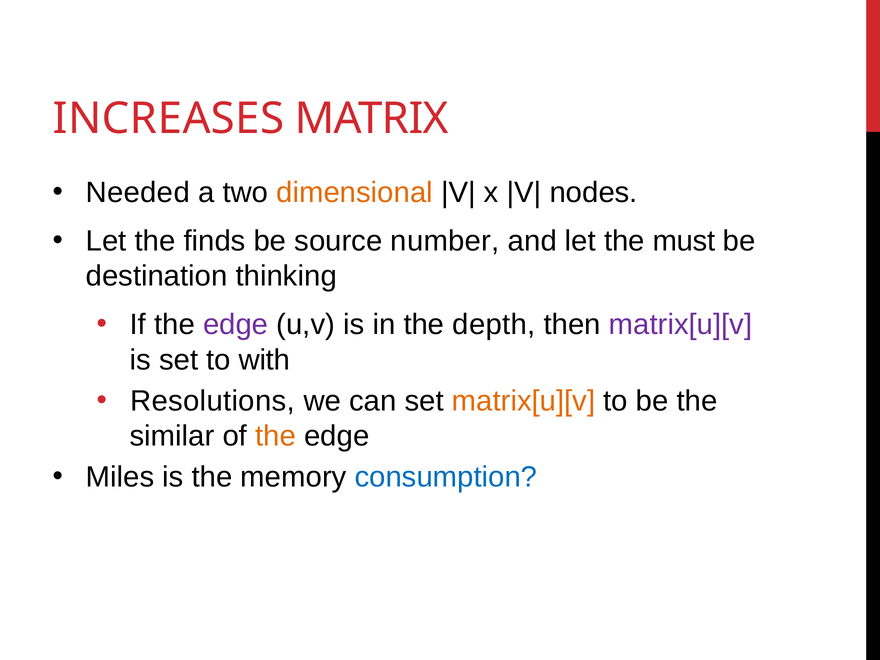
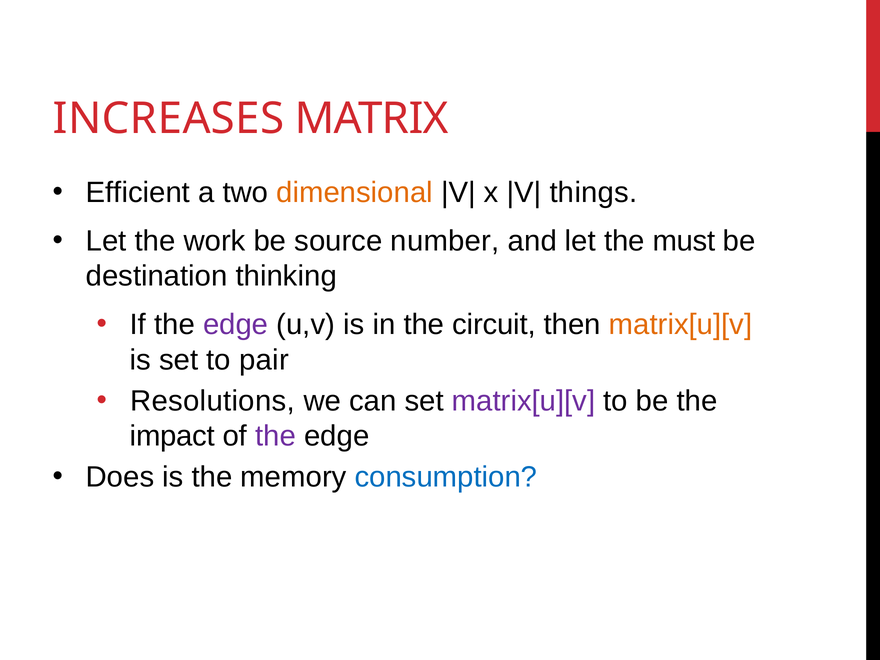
Needed: Needed -> Efficient
nodes: nodes -> things
finds: finds -> work
depth: depth -> circuit
matrix[u][v at (681, 325) colour: purple -> orange
with: with -> pair
matrix[u][v at (524, 401) colour: orange -> purple
similar: similar -> impact
the at (276, 436) colour: orange -> purple
Miles: Miles -> Does
